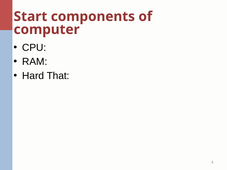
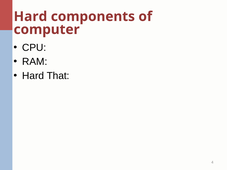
Start at (30, 17): Start -> Hard
